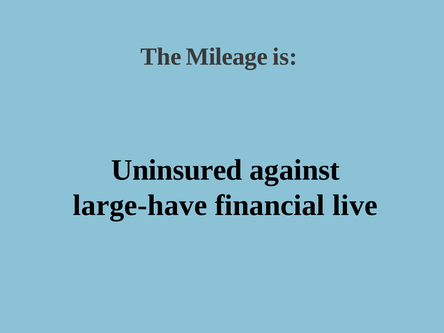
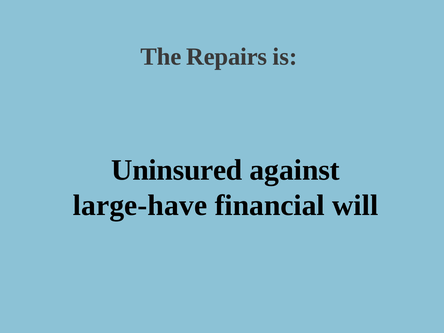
Mileage: Mileage -> Repairs
live: live -> will
